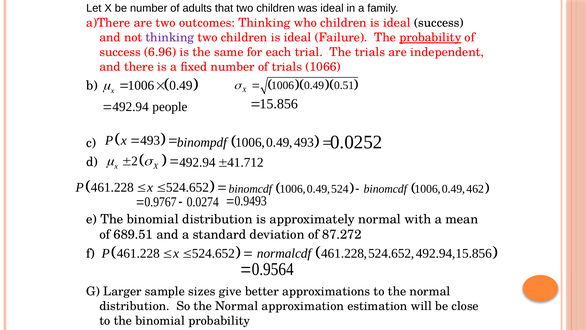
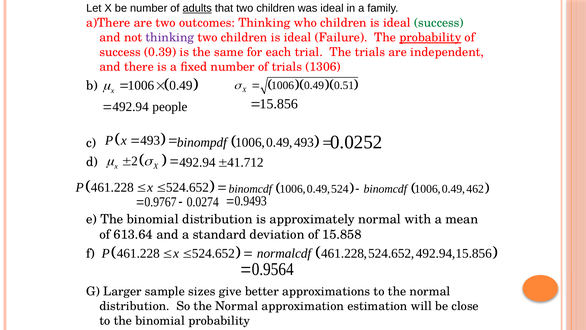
adults underline: none -> present
success at (439, 23) colour: black -> green
6.96: 6.96 -> 0.39
1066: 1066 -> 1306
689.51: 689.51 -> 613.64
87.272: 87.272 -> 15.858
